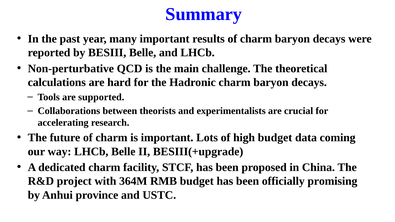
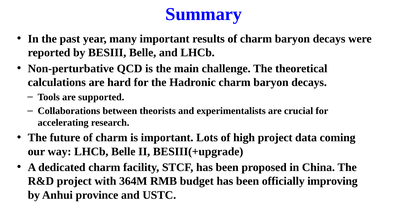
high budget: budget -> project
promising: promising -> improving
